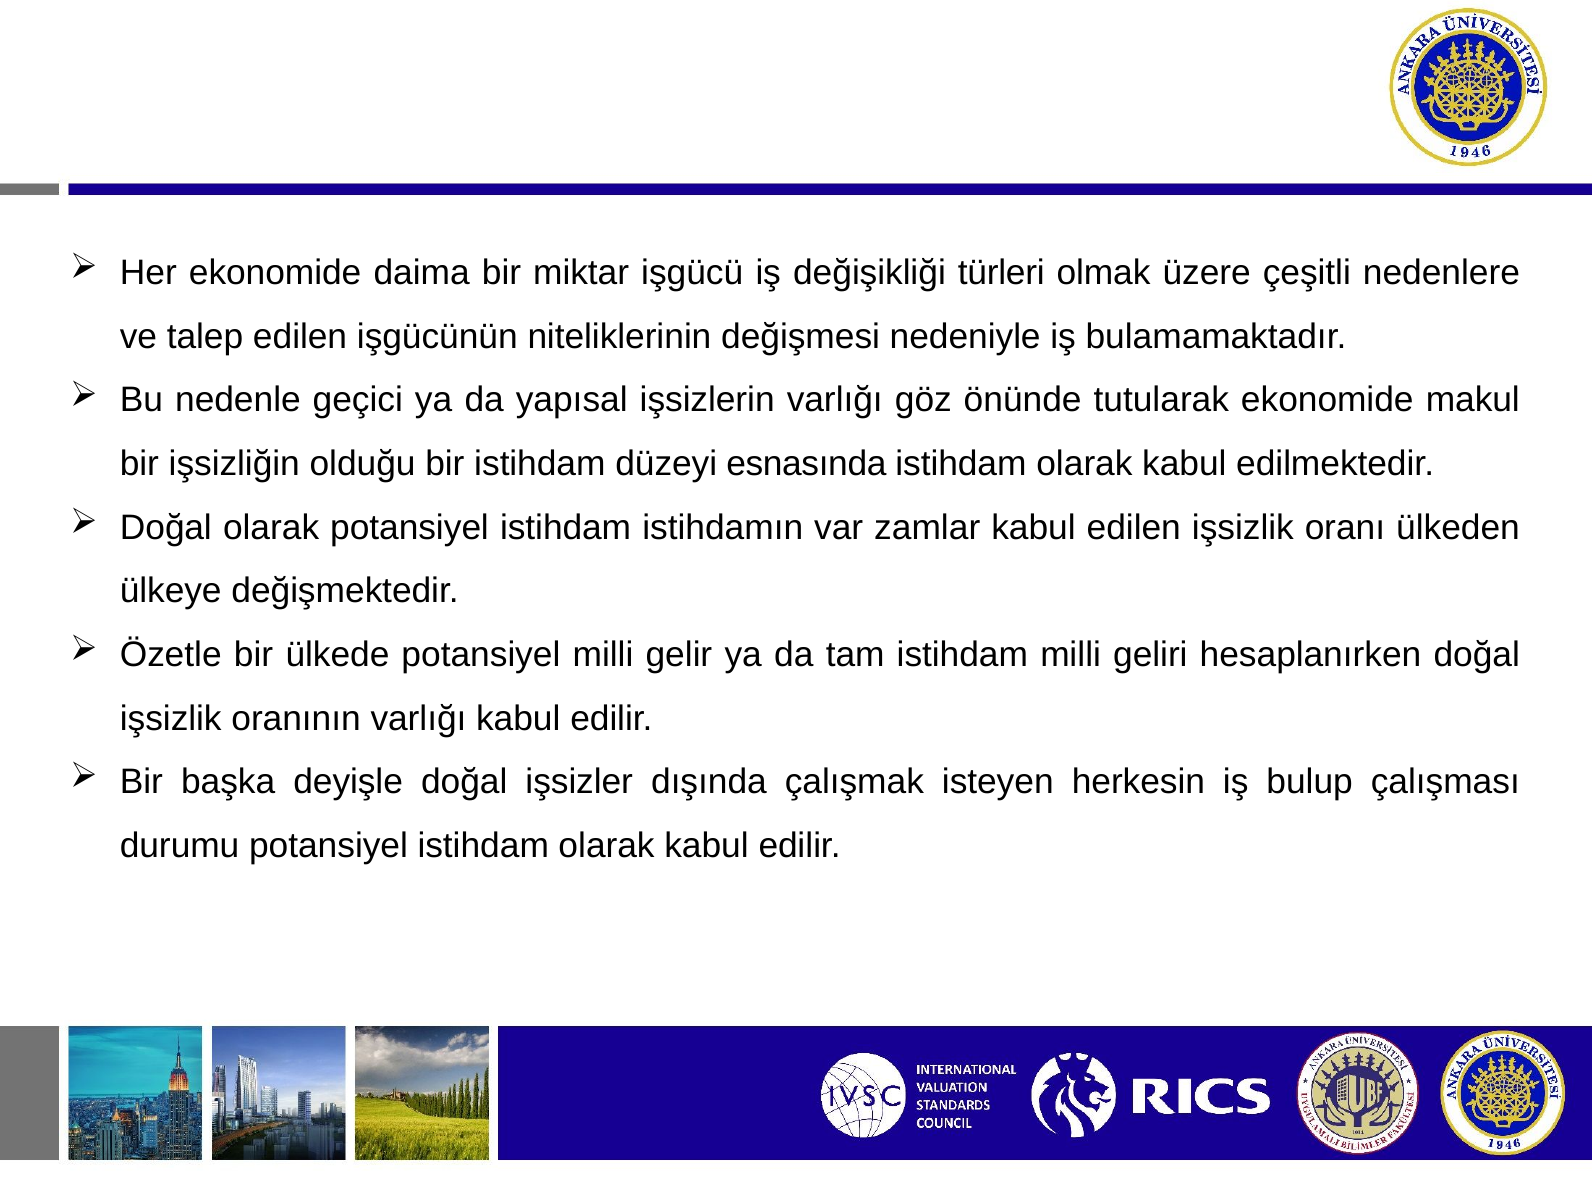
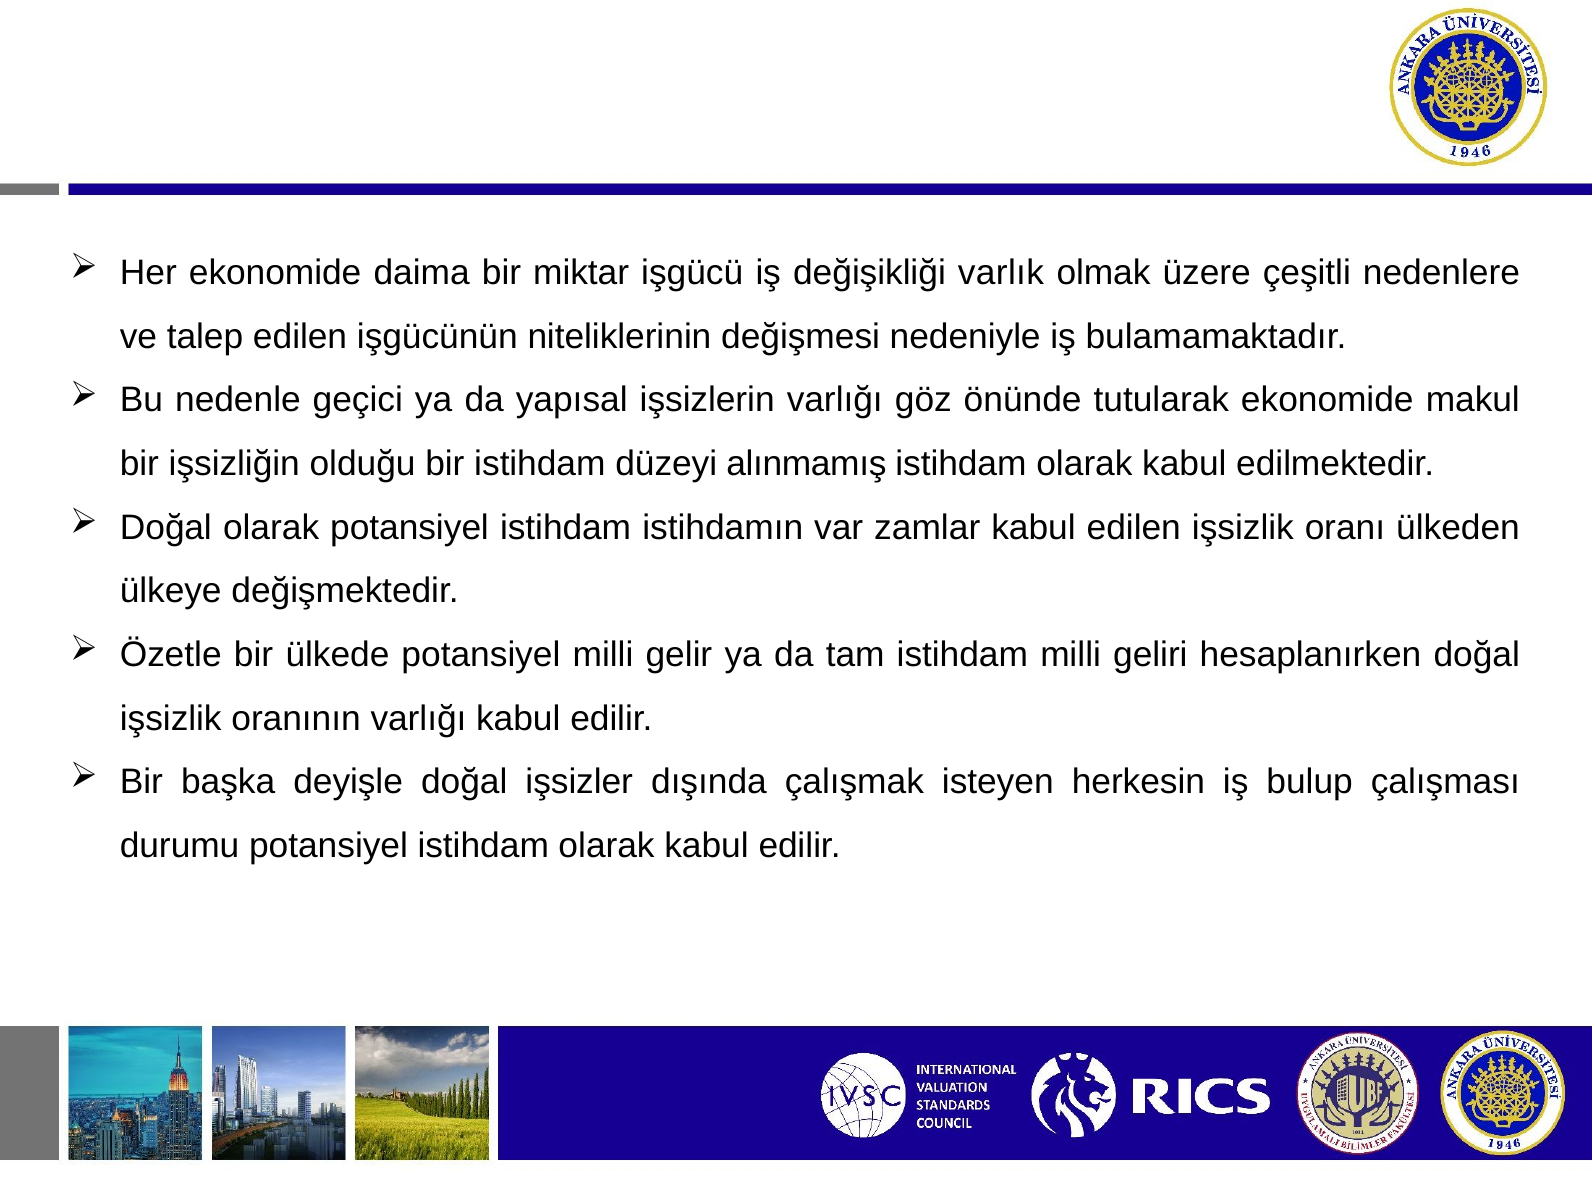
türleri: türleri -> varlık
esnasında: esnasında -> alınmamış
